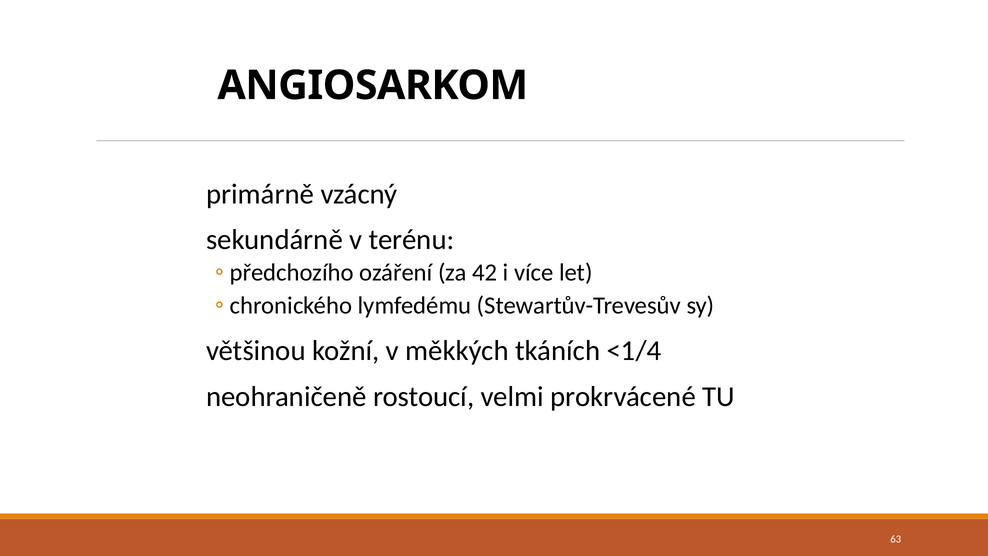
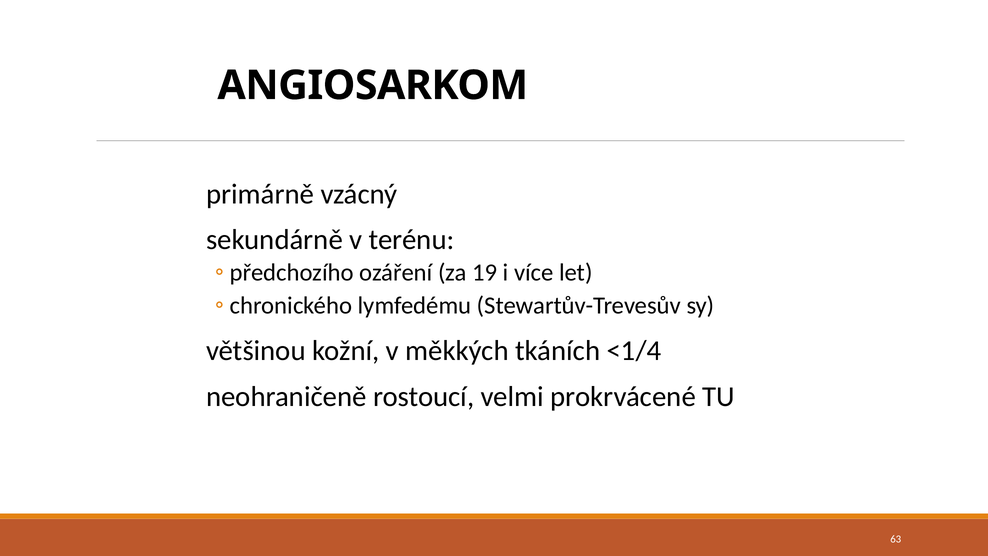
42: 42 -> 19
